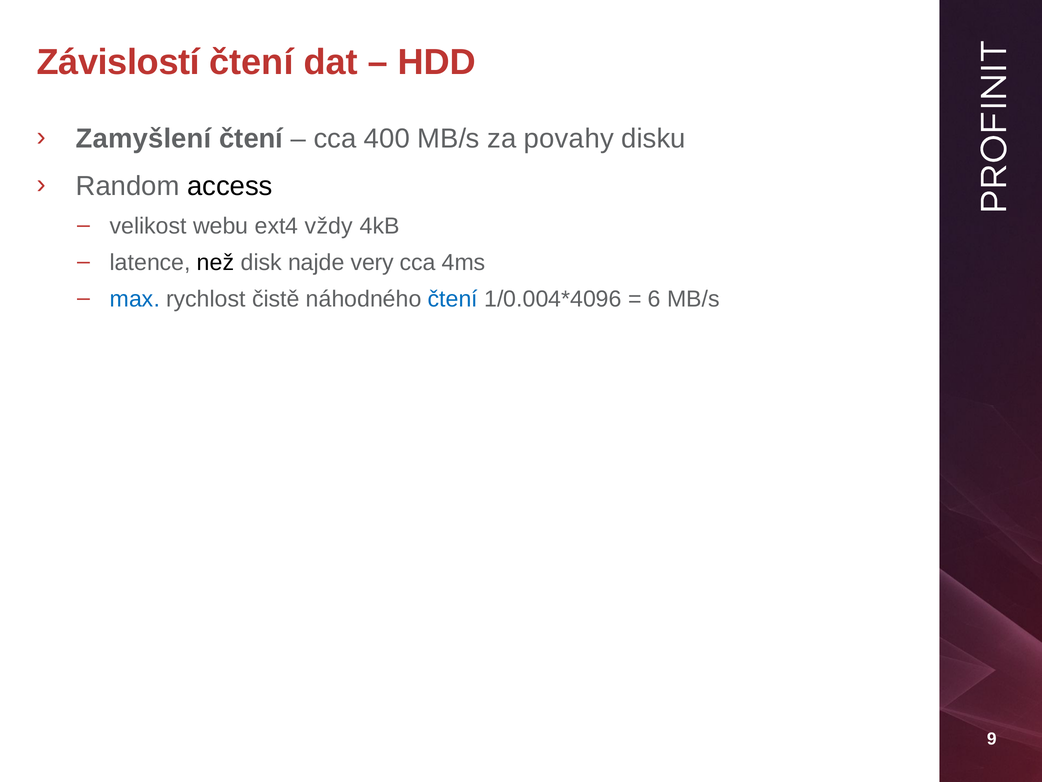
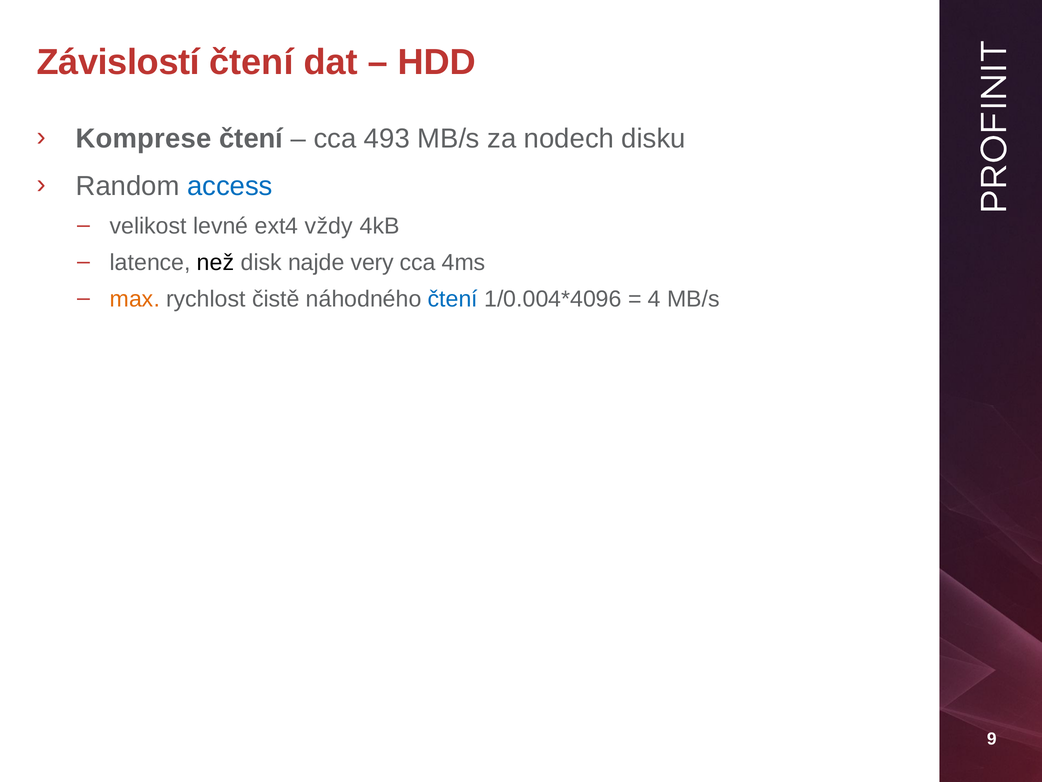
Zamyšlení: Zamyšlení -> Komprese
400: 400 -> 493
povahy: povahy -> nodech
access colour: black -> blue
webu: webu -> levné
max colour: blue -> orange
6: 6 -> 4
